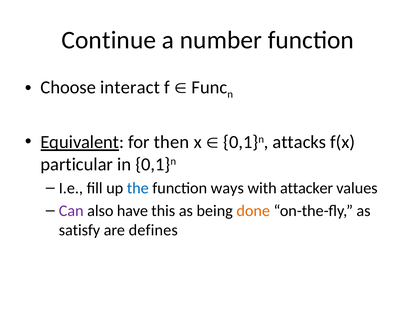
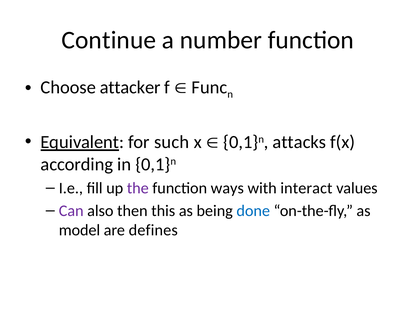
interact: interact -> attacker
then: then -> such
particular: particular -> according
the colour: blue -> purple
attacker: attacker -> interact
have: have -> then
done colour: orange -> blue
satisfy: satisfy -> model
